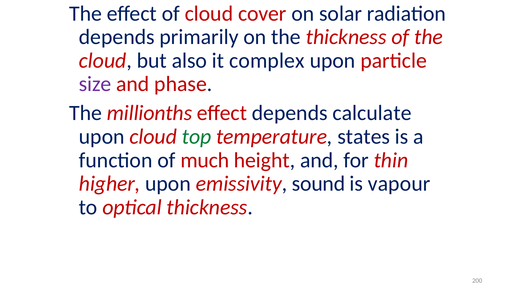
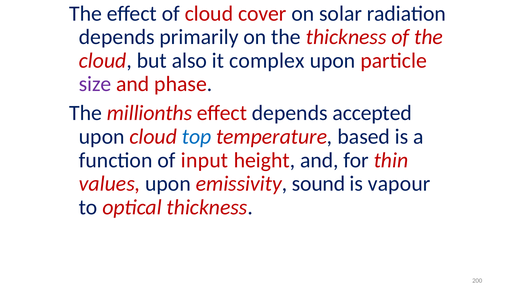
calculate: calculate -> accepted
top colour: green -> blue
states: states -> based
much: much -> input
higher: higher -> values
